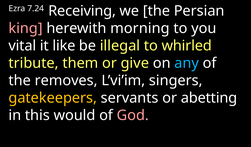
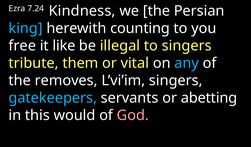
Receiving: Receiving -> Kindness
king colour: pink -> light blue
morning: morning -> counting
vital: vital -> free
to whirled: whirled -> singers
give: give -> vital
gatekeepers colour: yellow -> light blue
